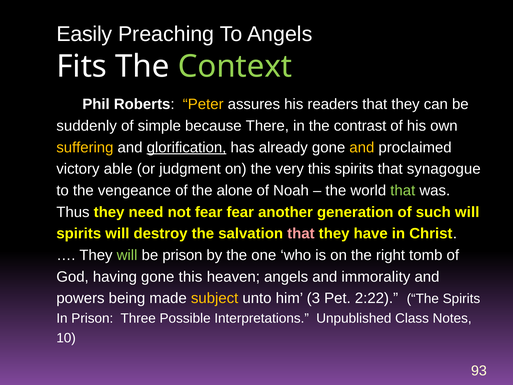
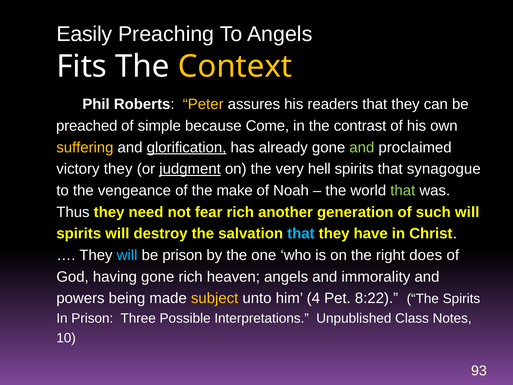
Context colour: light green -> yellow
suddenly: suddenly -> preached
There: There -> Come
and at (362, 147) colour: yellow -> light green
victory able: able -> they
judgment underline: none -> present
very this: this -> hell
alone: alone -> make
fear fear: fear -> rich
that at (301, 233) colour: pink -> light blue
will at (127, 255) colour: light green -> light blue
tomb: tomb -> does
gone this: this -> rich
3: 3 -> 4
2:22: 2:22 -> 8:22
